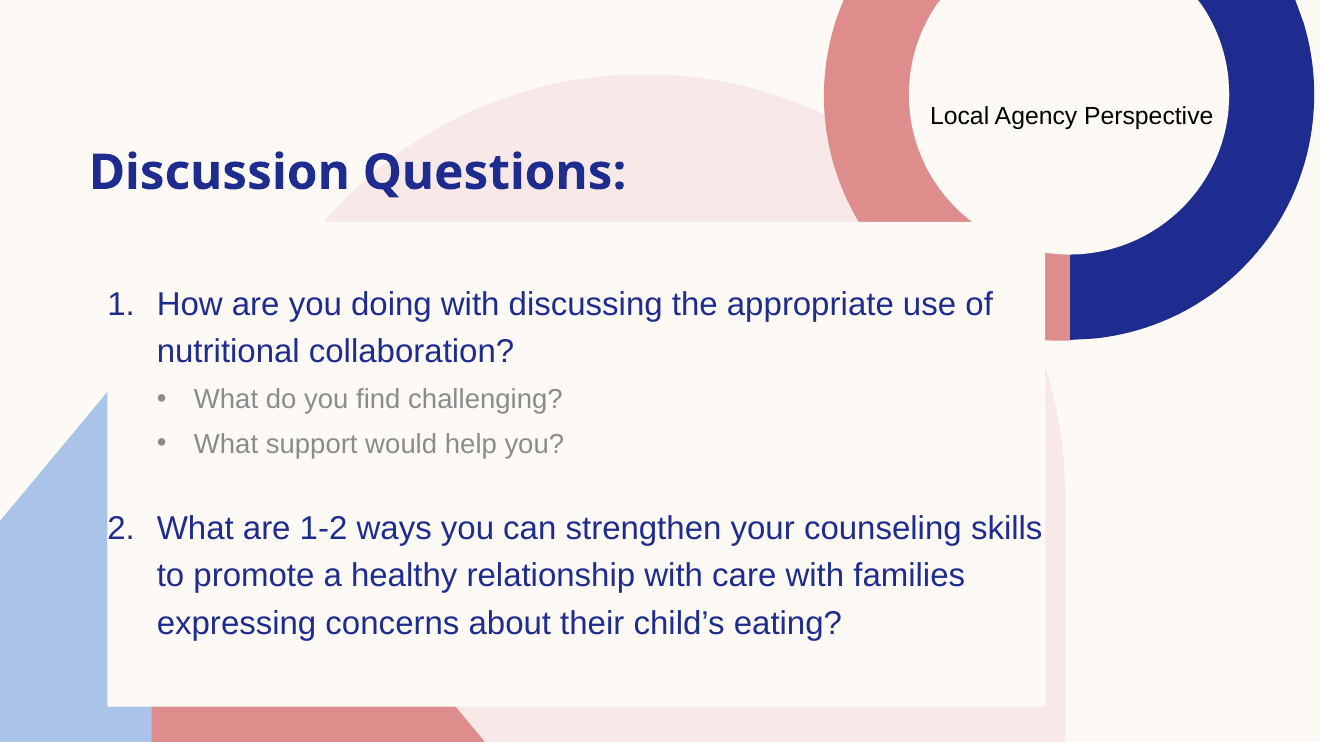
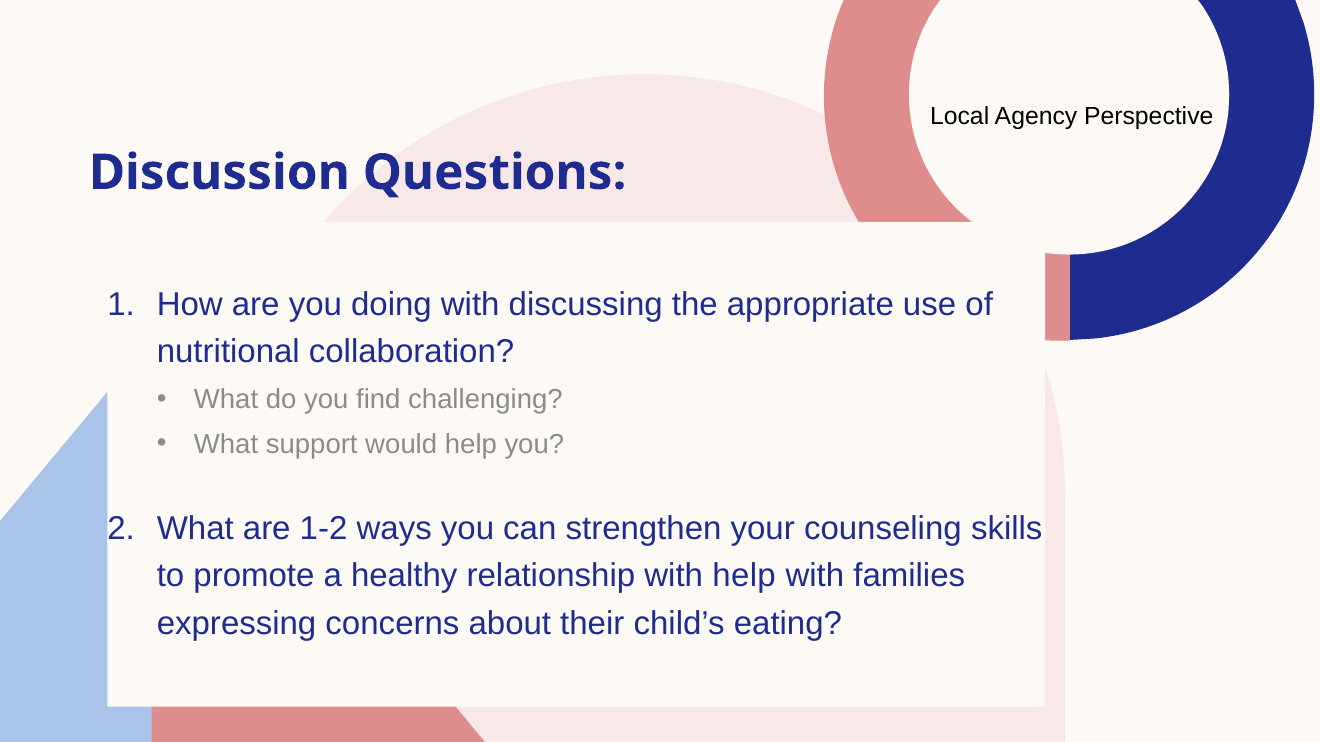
with care: care -> help
